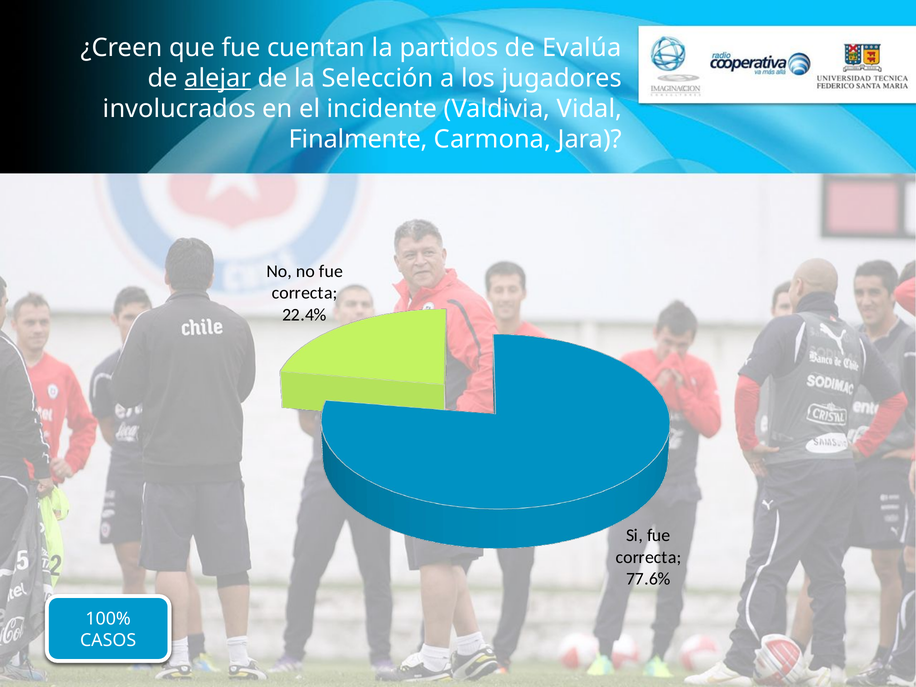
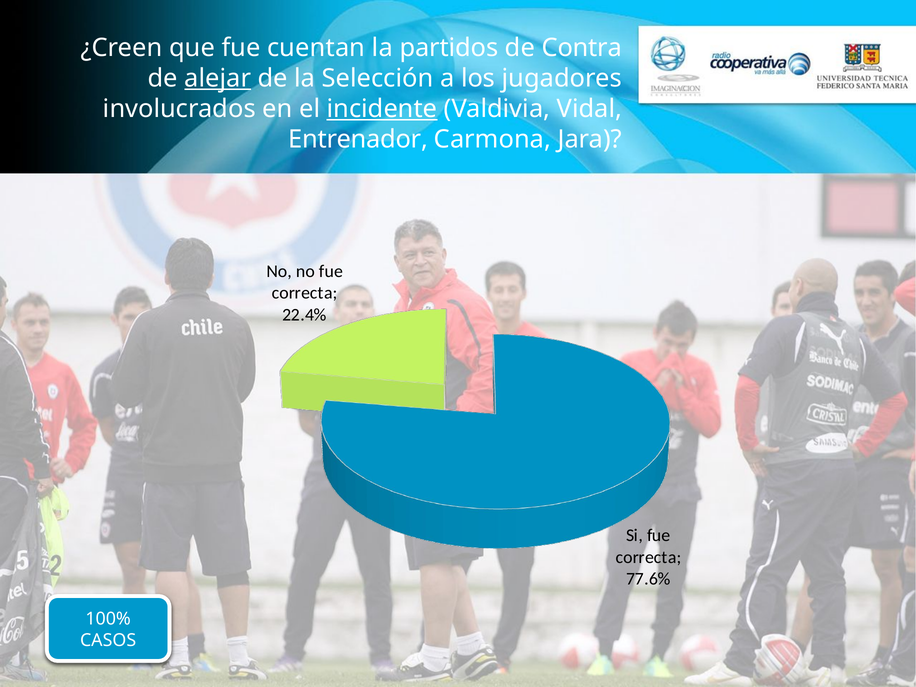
Evalúa: Evalúa -> Contra
incidente underline: none -> present
Finalmente: Finalmente -> Entrenador
